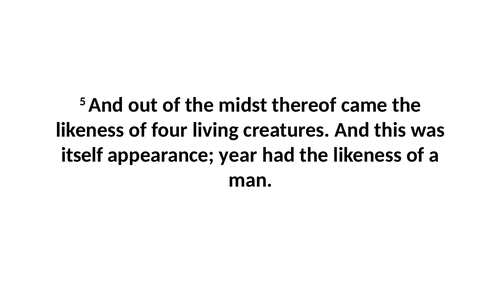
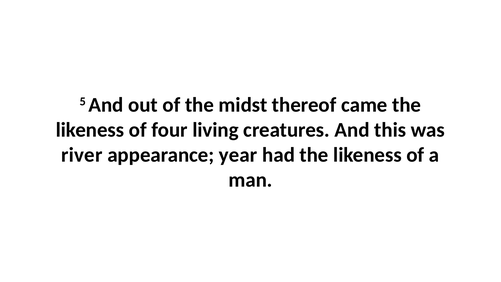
itself: itself -> river
